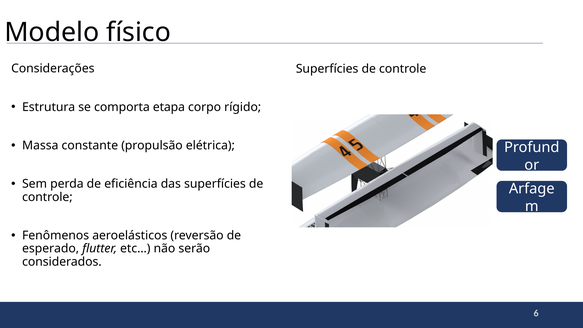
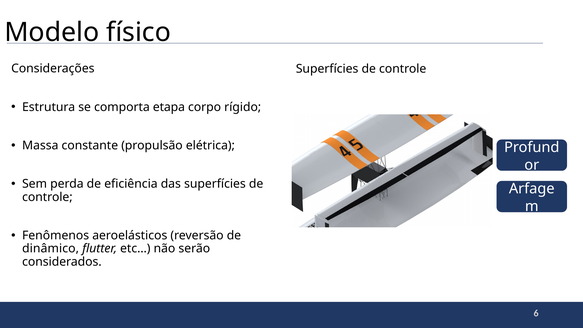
esperado: esperado -> dinâmico
